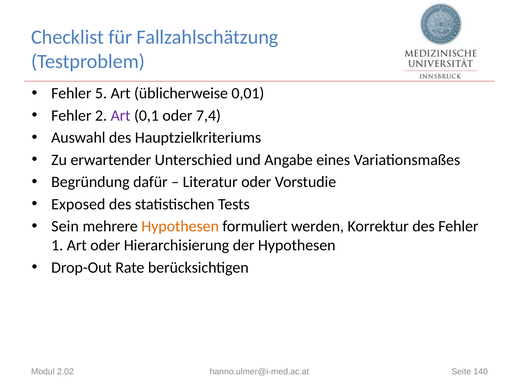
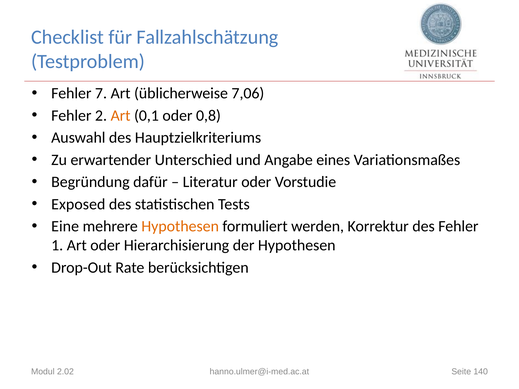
5: 5 -> 7
0,01: 0,01 -> 7,06
Art at (121, 116) colour: purple -> orange
7,4: 7,4 -> 0,8
Sein: Sein -> Eine
